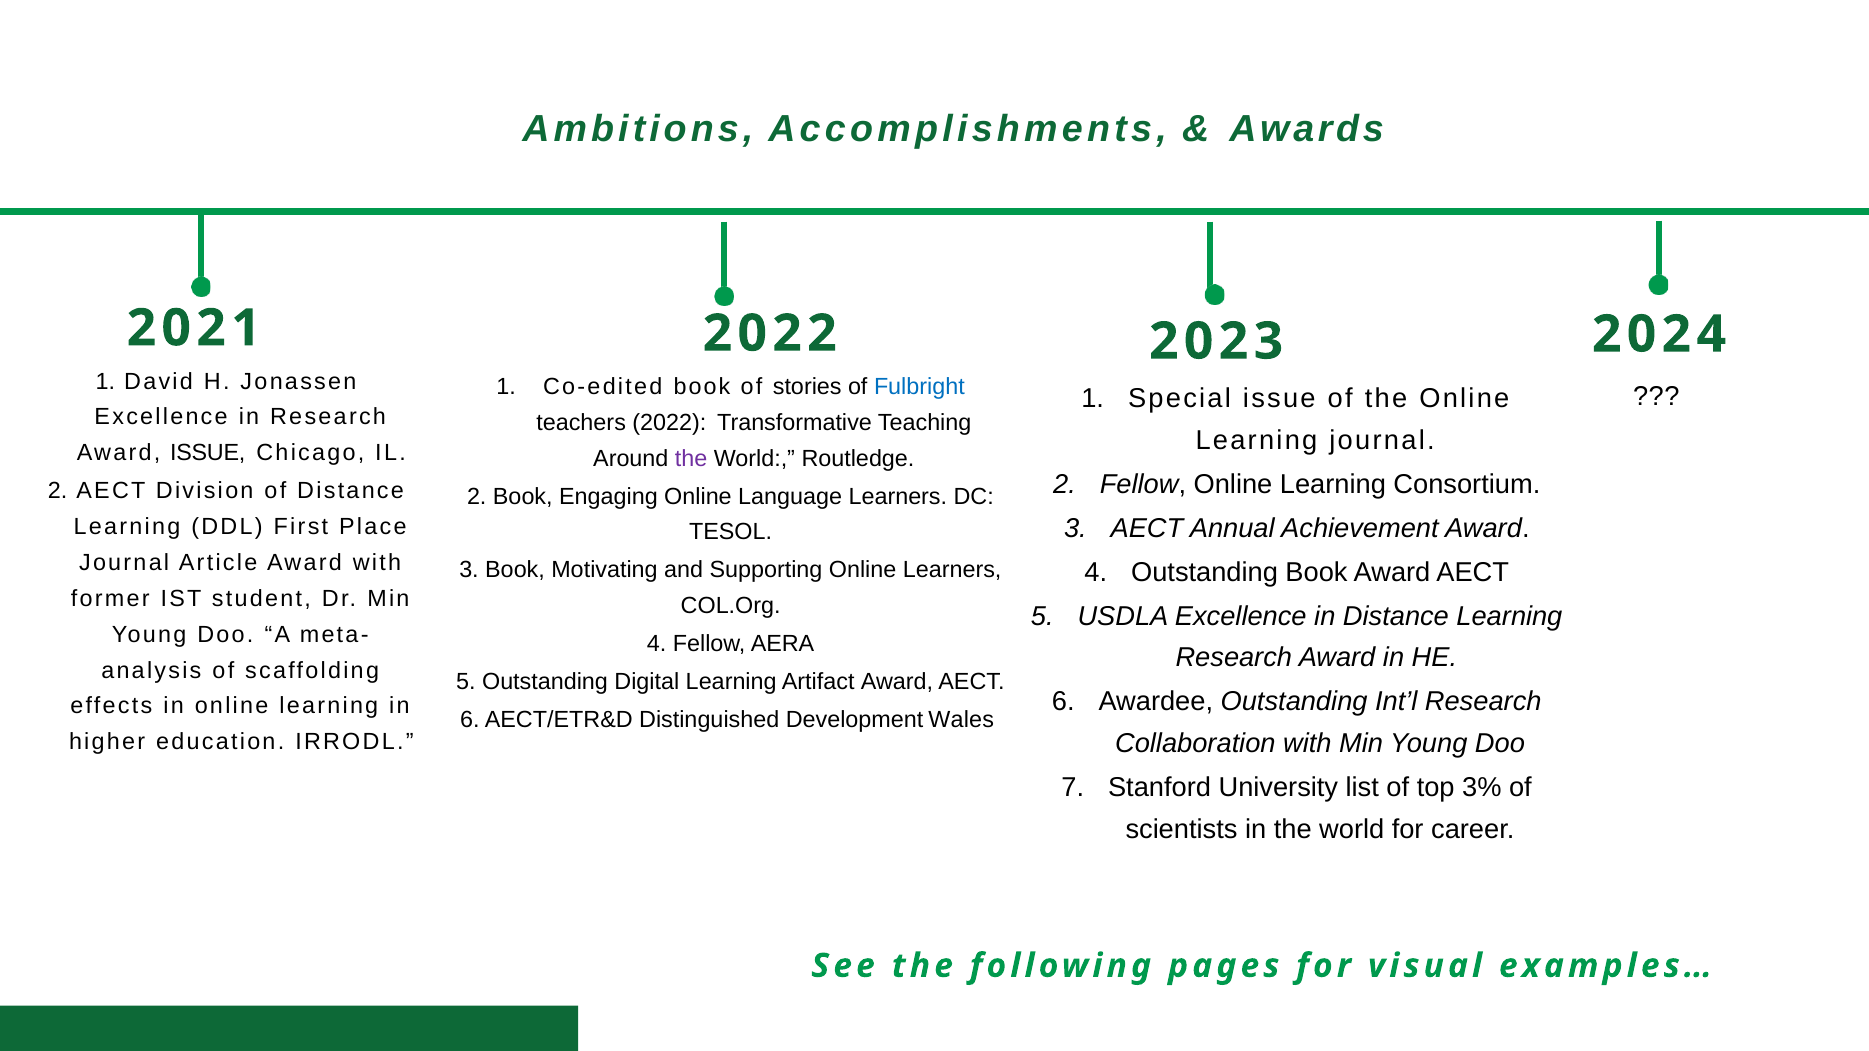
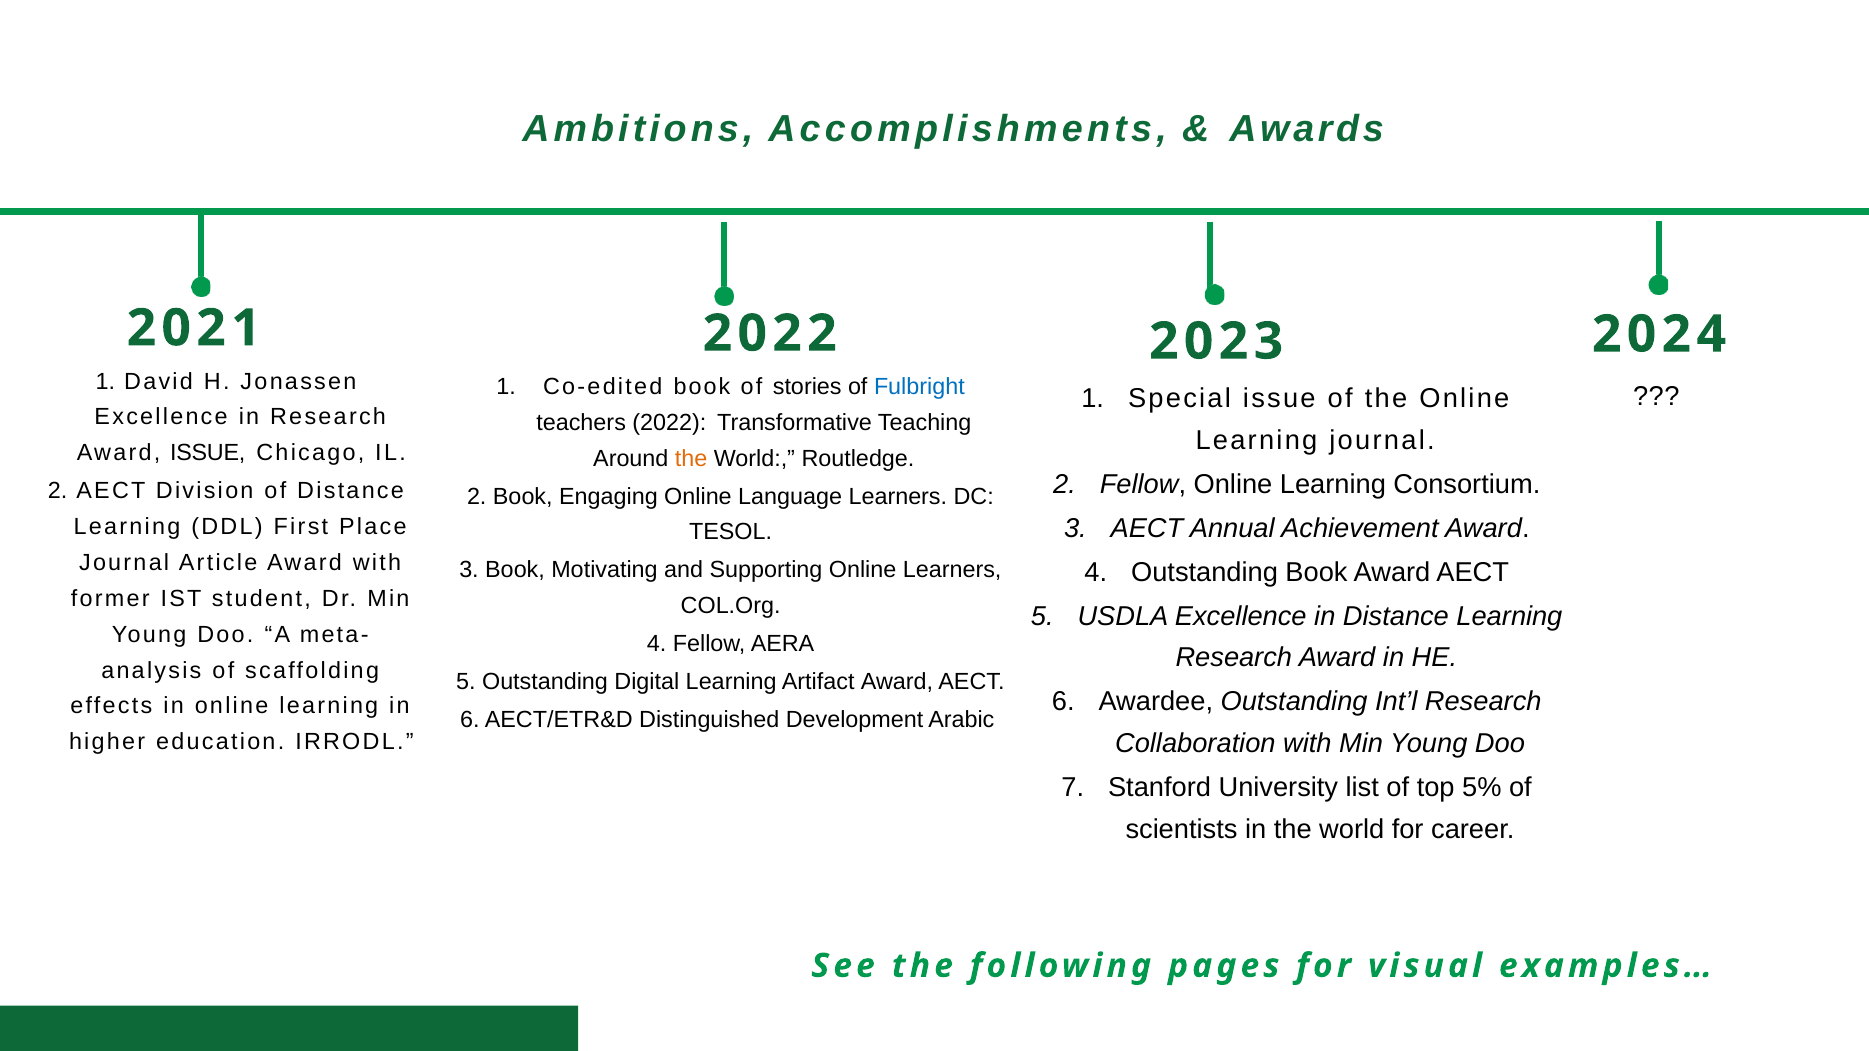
the at (691, 459) colour: purple -> orange
Wales: Wales -> Arabic
3%: 3% -> 5%
